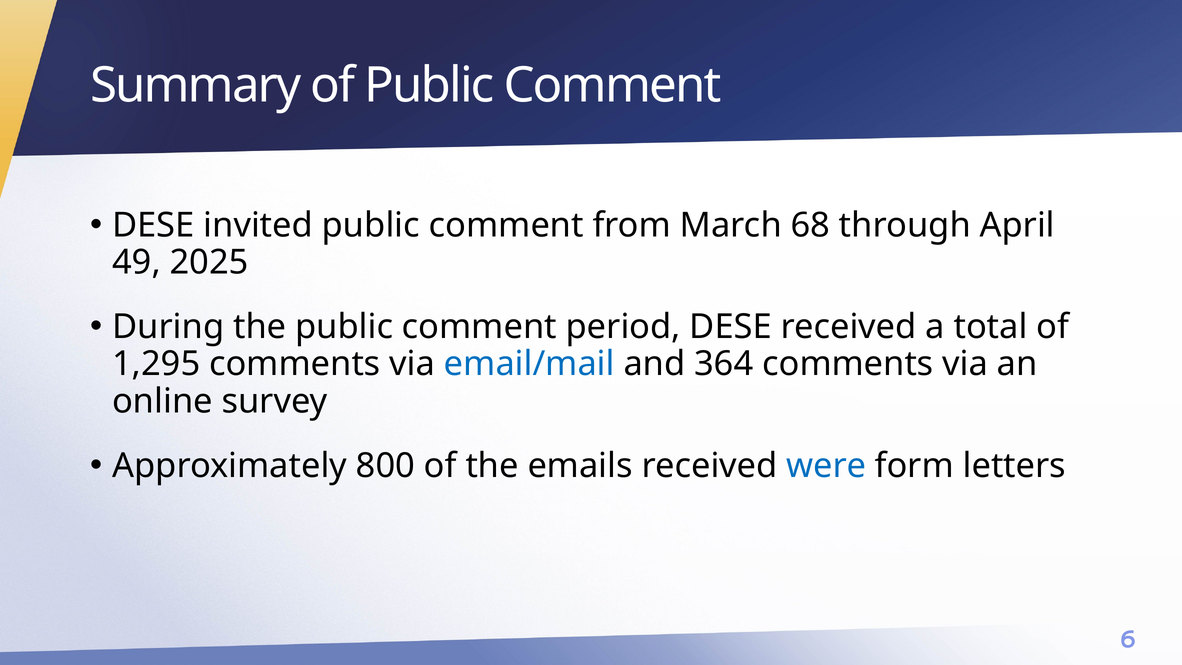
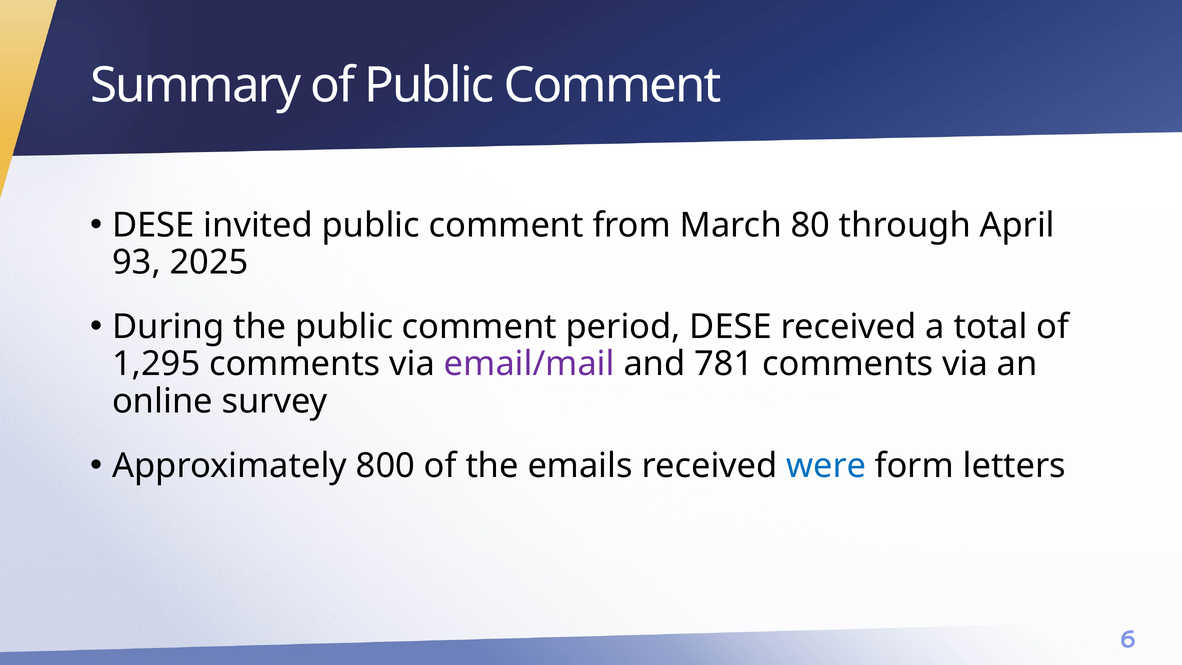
68: 68 -> 80
49: 49 -> 93
email/mail colour: blue -> purple
364: 364 -> 781
